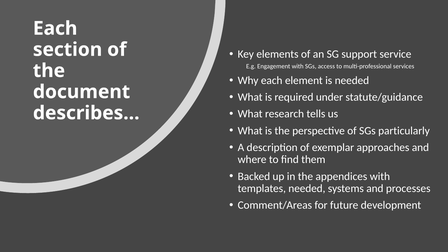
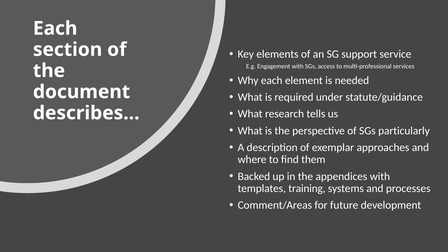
templates needed: needed -> training
